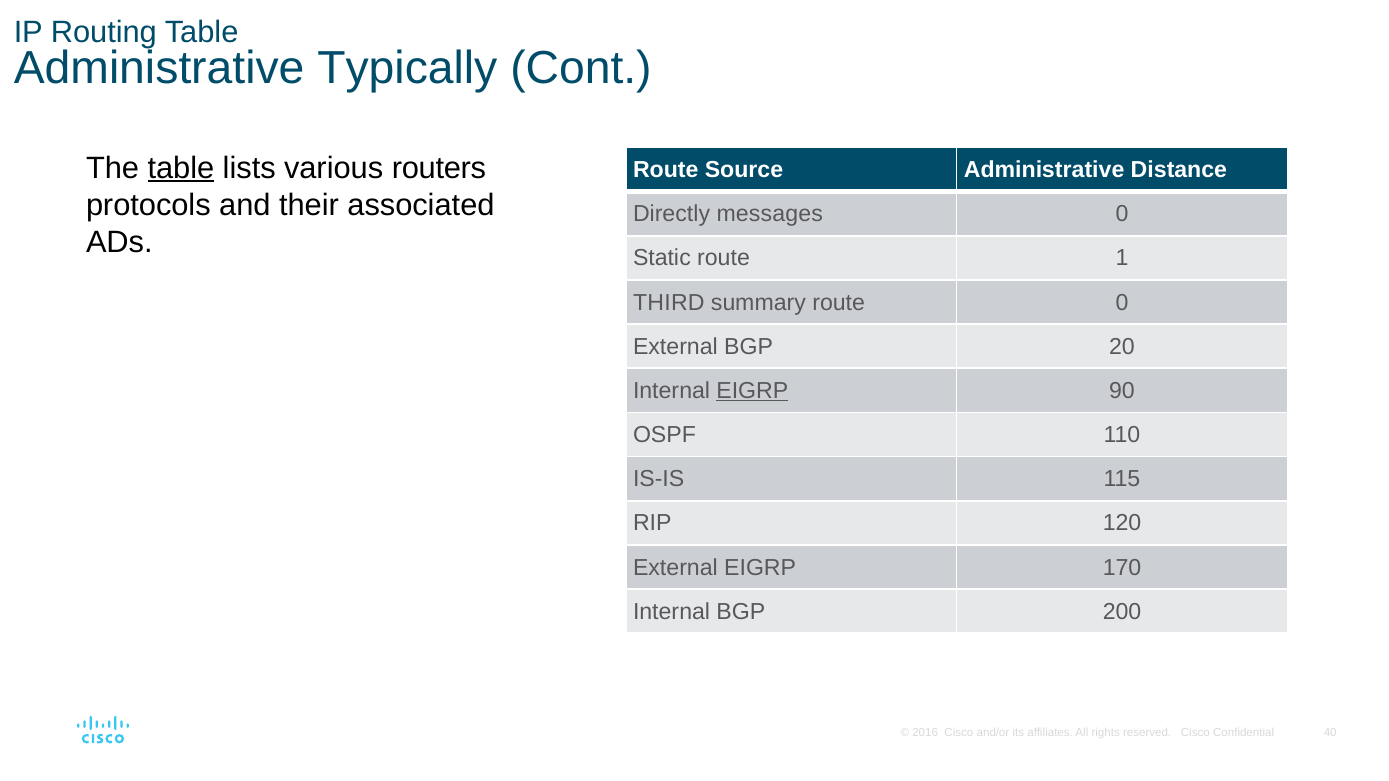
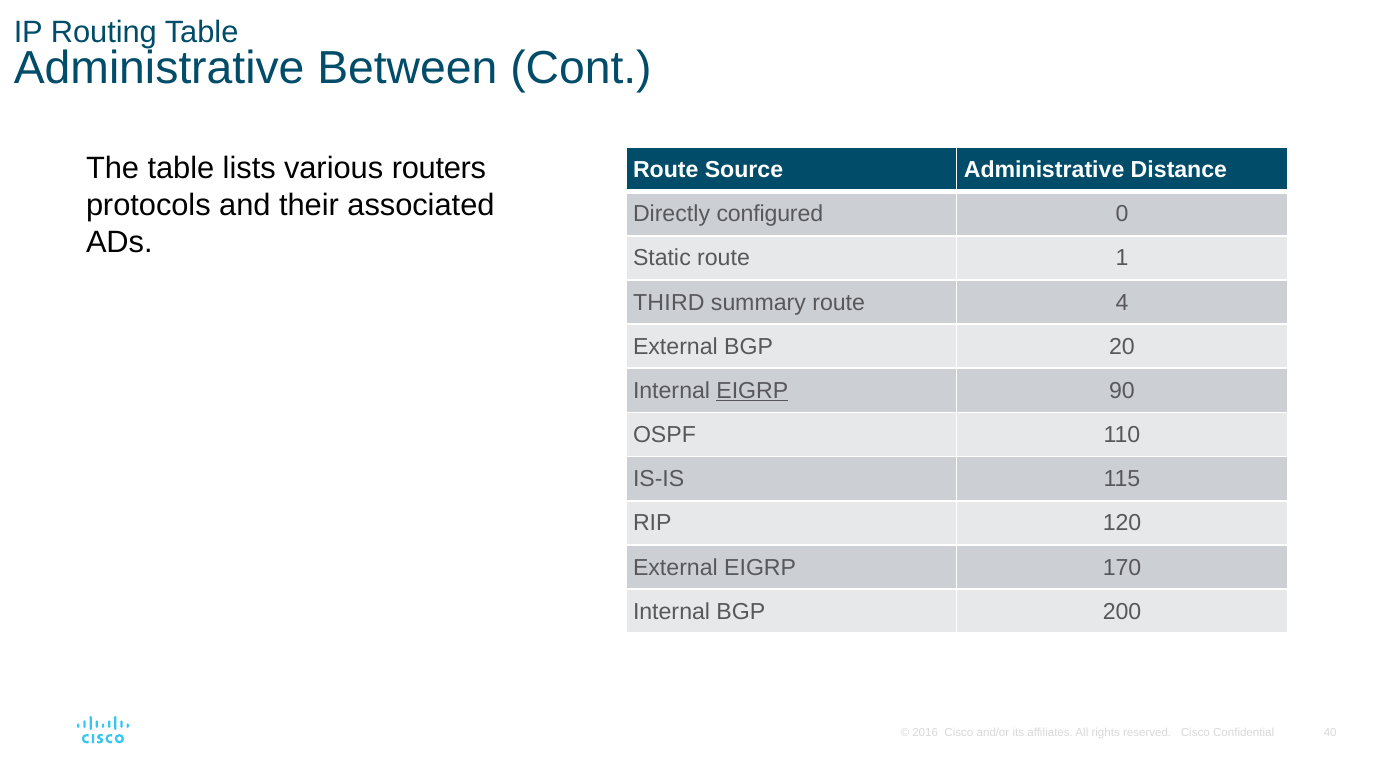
Typically: Typically -> Between
table at (181, 168) underline: present -> none
messages: messages -> configured
route 0: 0 -> 4
